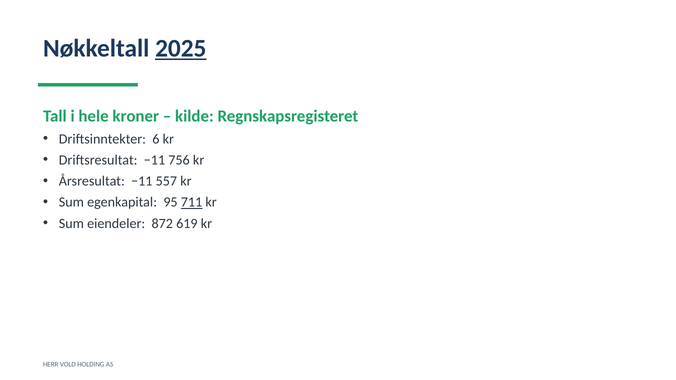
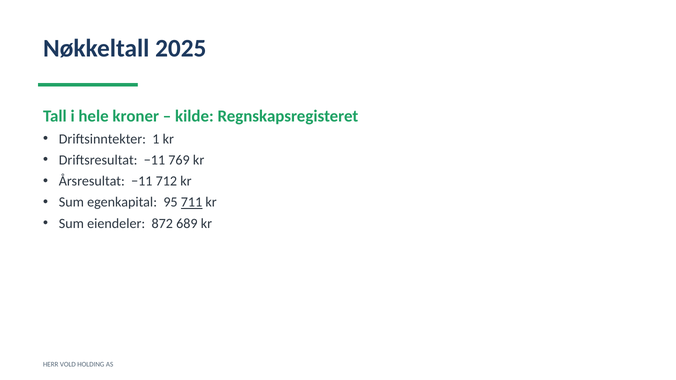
2025 underline: present -> none
6: 6 -> 1
756: 756 -> 769
557: 557 -> 712
619: 619 -> 689
